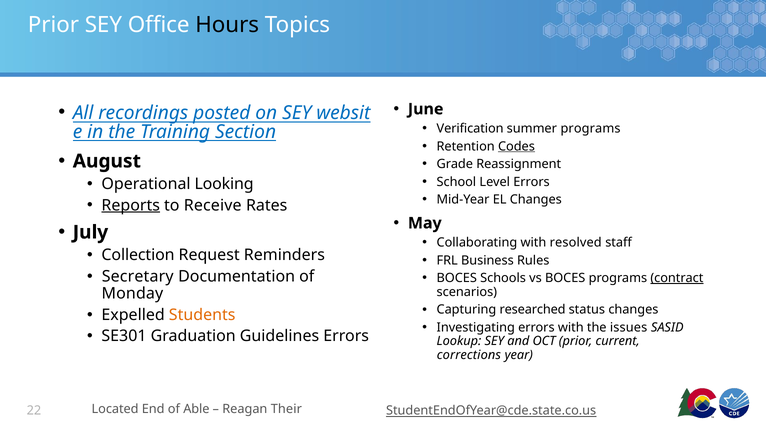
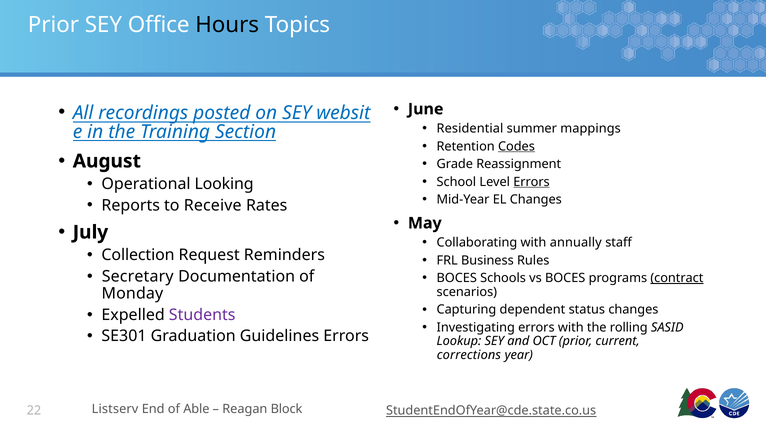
Verification: Verification -> Residential
summer programs: programs -> mappings
Errors at (531, 182) underline: none -> present
Reports underline: present -> none
resolved: resolved -> annually
researched: researched -> dependent
Students colour: orange -> purple
issues: issues -> rolling
Located: Located -> Listserv
Their: Their -> Block
